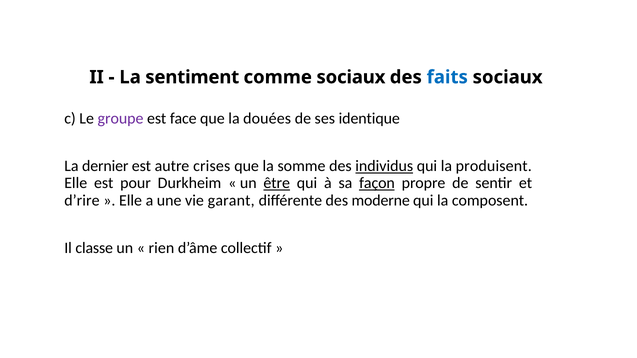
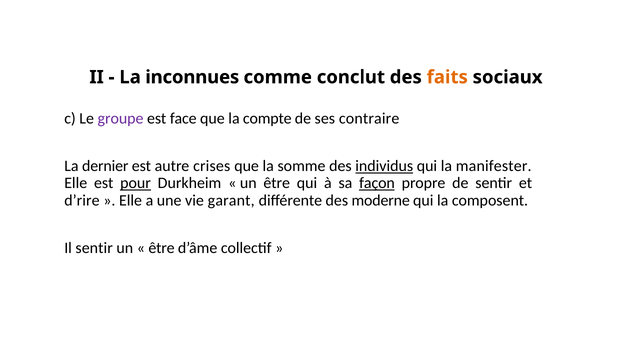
sentiment: sentiment -> inconnues
comme sociaux: sociaux -> conclut
faits colour: blue -> orange
douées: douées -> compte
identique: identique -> contraire
produisent: produisent -> manifester
pour underline: none -> present
être at (277, 183) underline: present -> none
Il classe: classe -> sentir
rien at (161, 248): rien -> être
